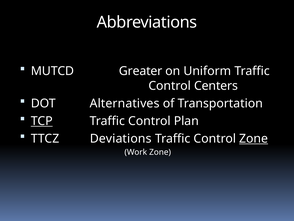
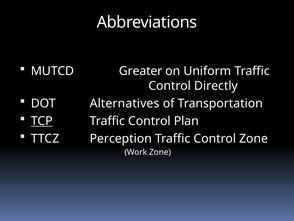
Centers: Centers -> Directly
Deviations: Deviations -> Perception
Zone at (254, 138) underline: present -> none
